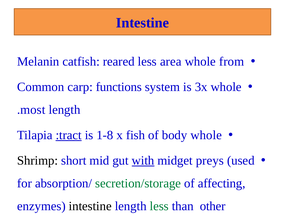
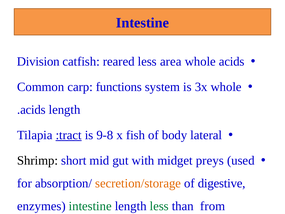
Melanin: Melanin -> Division
from at (232, 62): from -> acids
most at (33, 110): most -> acids
1-8: 1-8 -> 9-8
body whole: whole -> lateral
with underline: present -> none
secretion/storage colour: green -> orange
affecting: affecting -> digestive
intestine at (90, 206) colour: black -> green
other: other -> from
